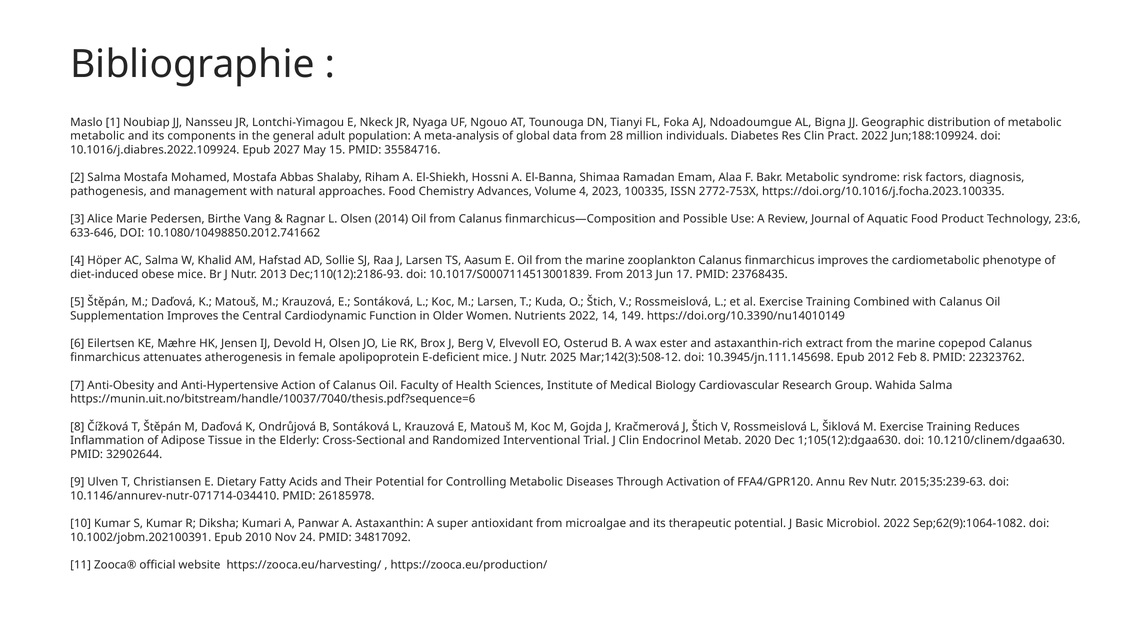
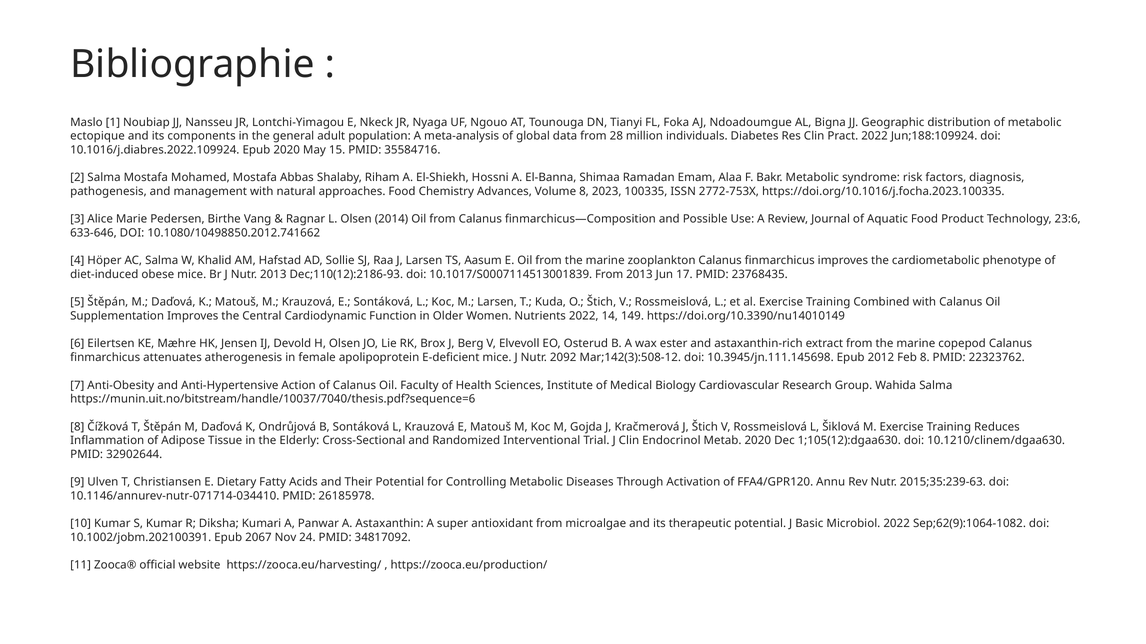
metabolic at (97, 136): metabolic -> ectopique
Epub 2027: 2027 -> 2020
Volume 4: 4 -> 8
2025: 2025 -> 2092
2010: 2010 -> 2067
